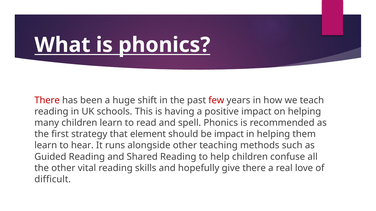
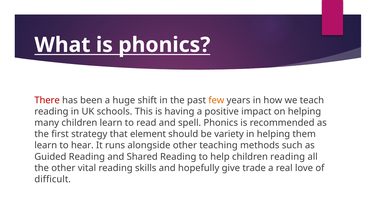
few colour: red -> orange
be impact: impact -> variety
children confuse: confuse -> reading
give there: there -> trade
